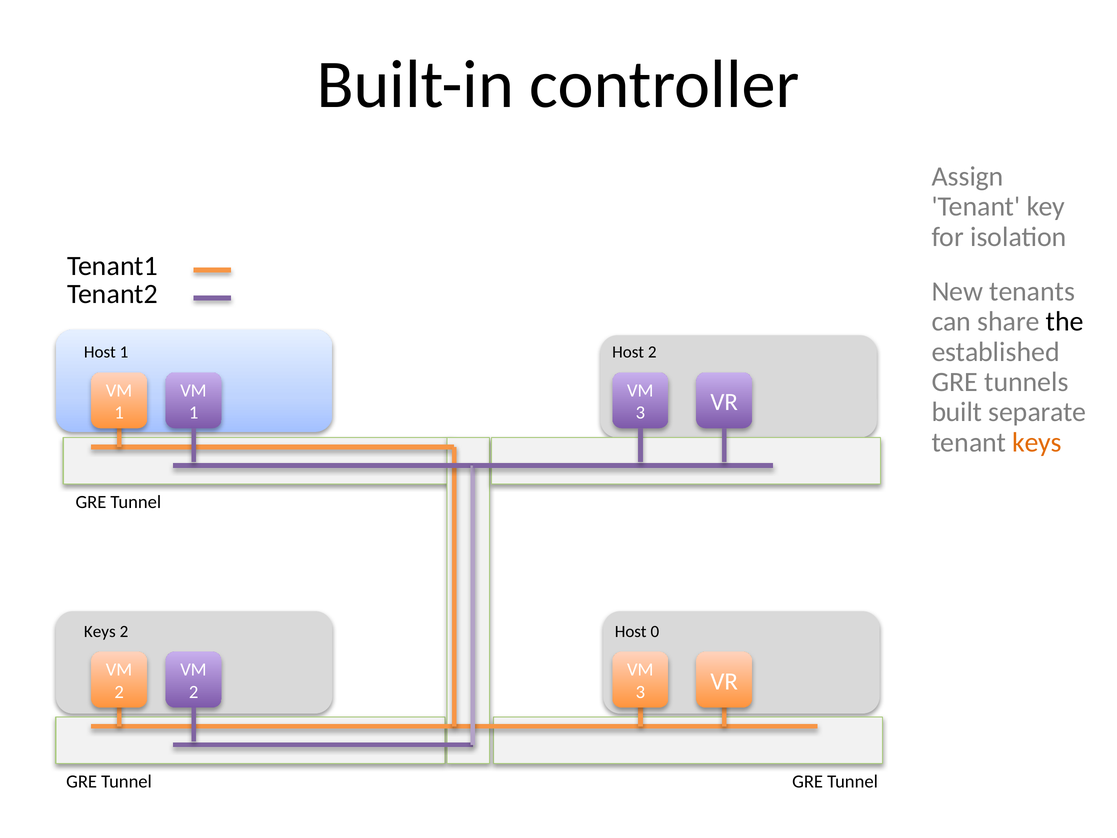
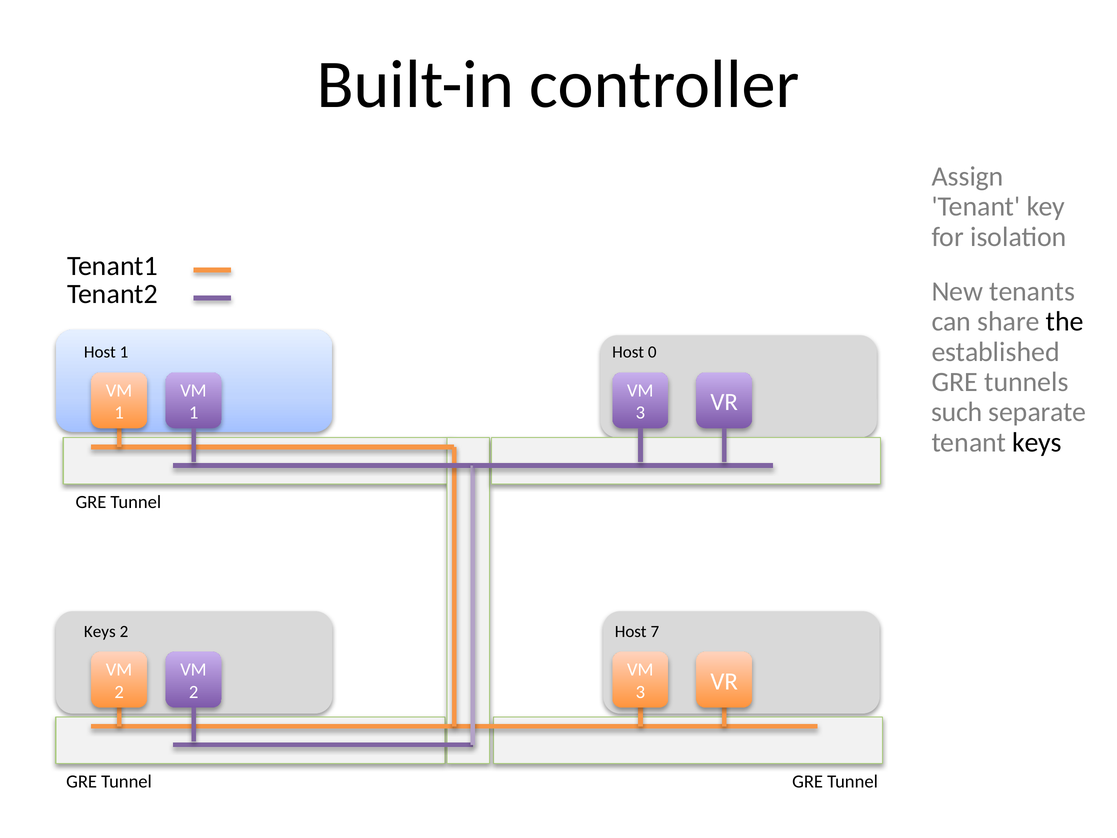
Host 2: 2 -> 0
built: built -> such
keys at (1037, 442) colour: orange -> black
0: 0 -> 7
